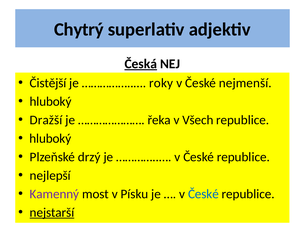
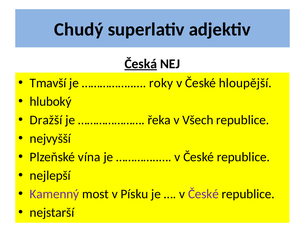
Chytrý: Chytrý -> Chudý
Čistější: Čistější -> Tmavší
nejmenší: nejmenší -> hloupější
hluboký at (50, 138): hluboký -> nejvyšší
drzý: drzý -> vína
České at (203, 194) colour: blue -> purple
nejstarší underline: present -> none
